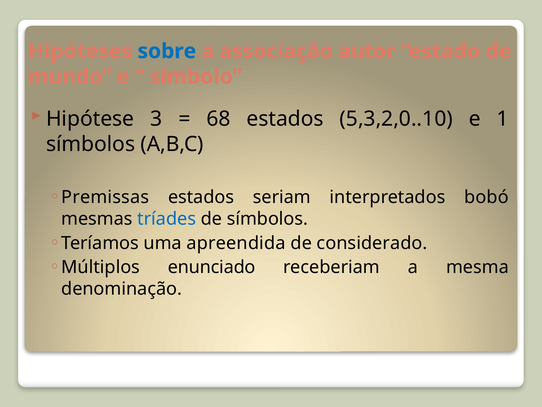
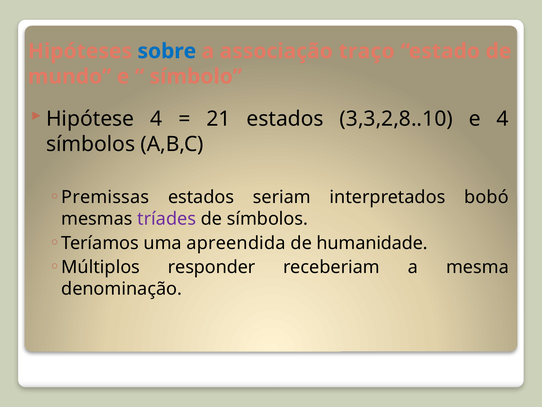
autor: autor -> traço
Hipótese 3: 3 -> 4
68: 68 -> 21
5,3,2,0..10: 5,3,2,0..10 -> 3,3,2,8..10
e 1: 1 -> 4
tríades colour: blue -> purple
considerado: considerado -> humanidade
enunciado: enunciado -> responder
